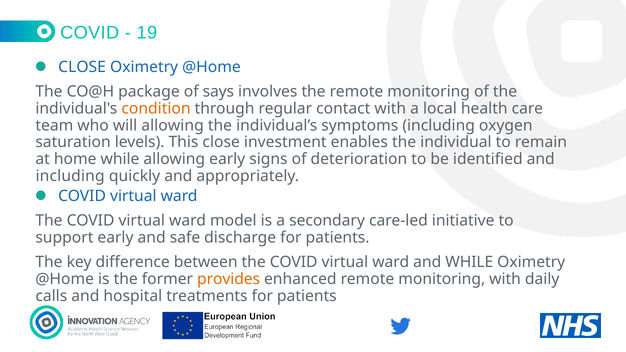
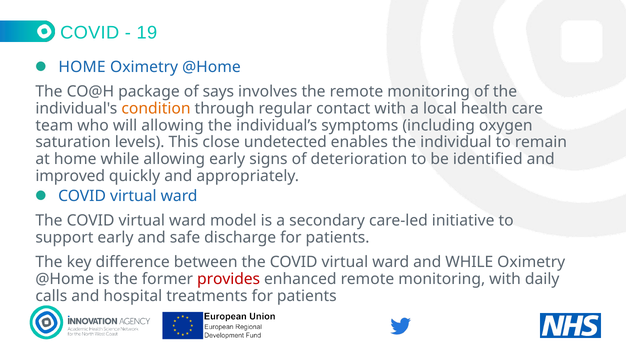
CLOSE at (82, 67): CLOSE -> HOME
investment: investment -> undetected
including at (70, 176): including -> improved
provides colour: orange -> red
